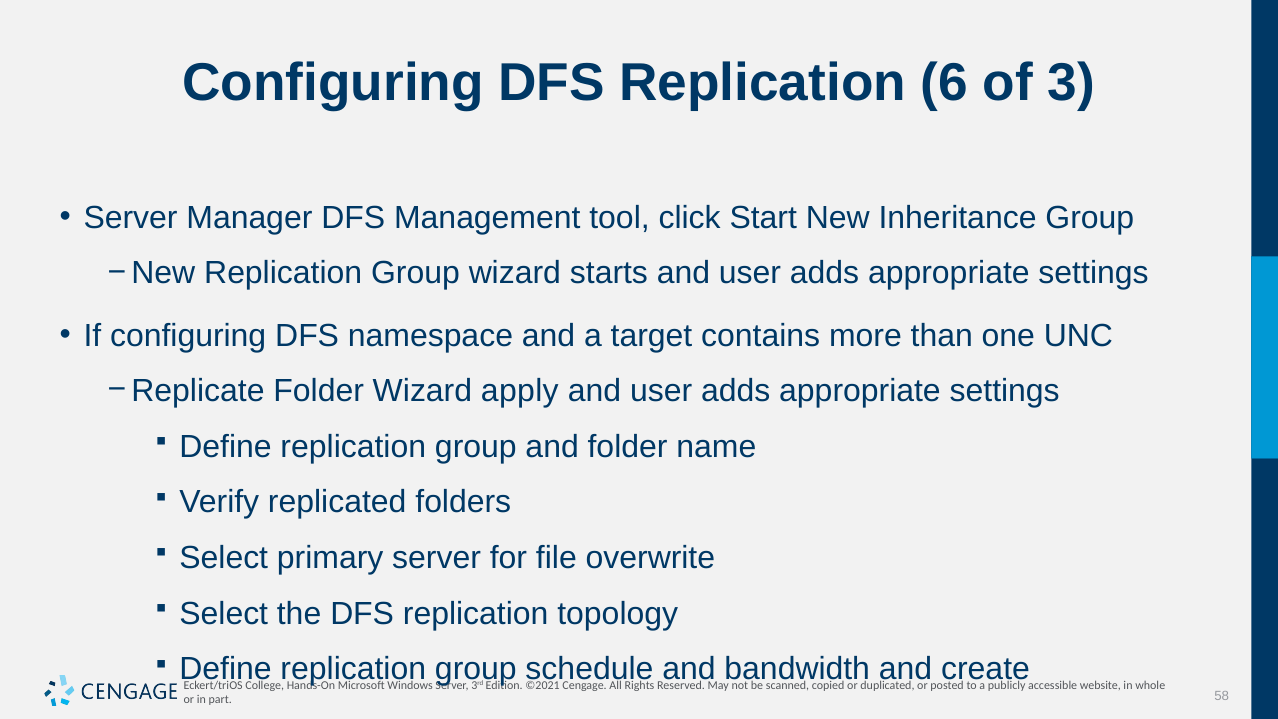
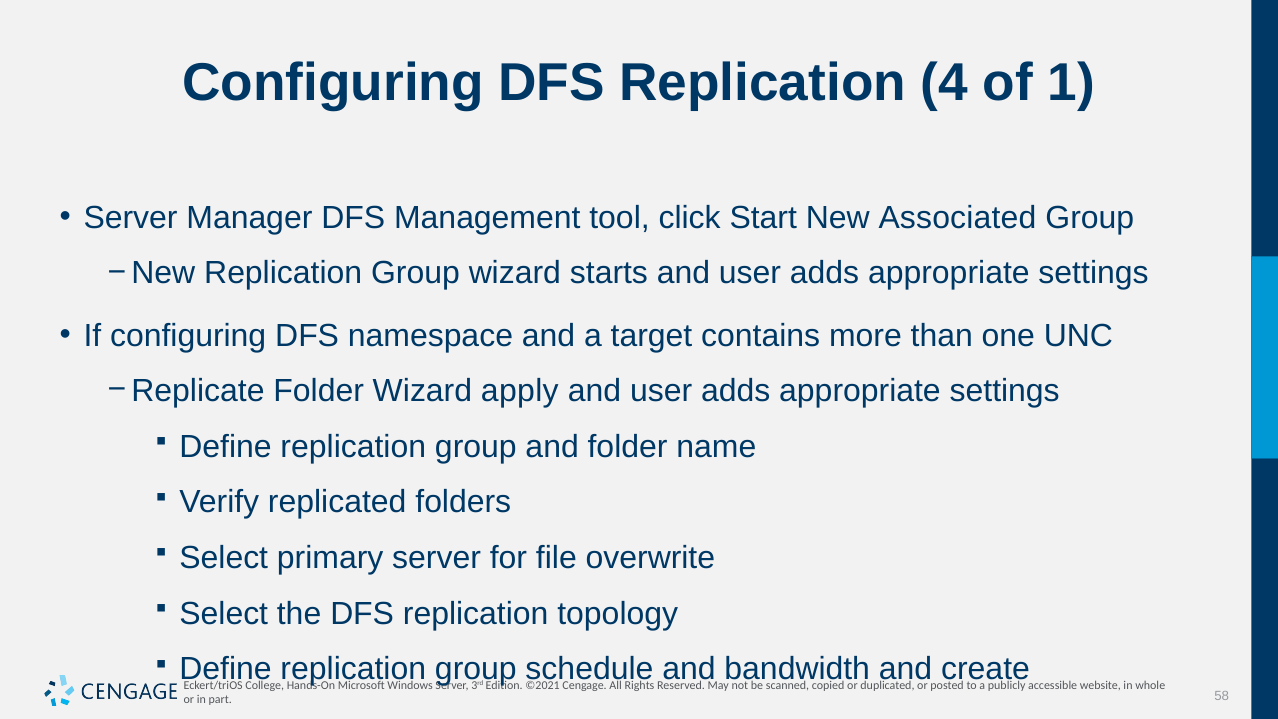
6: 6 -> 4
3: 3 -> 1
Inheritance: Inheritance -> Associated
